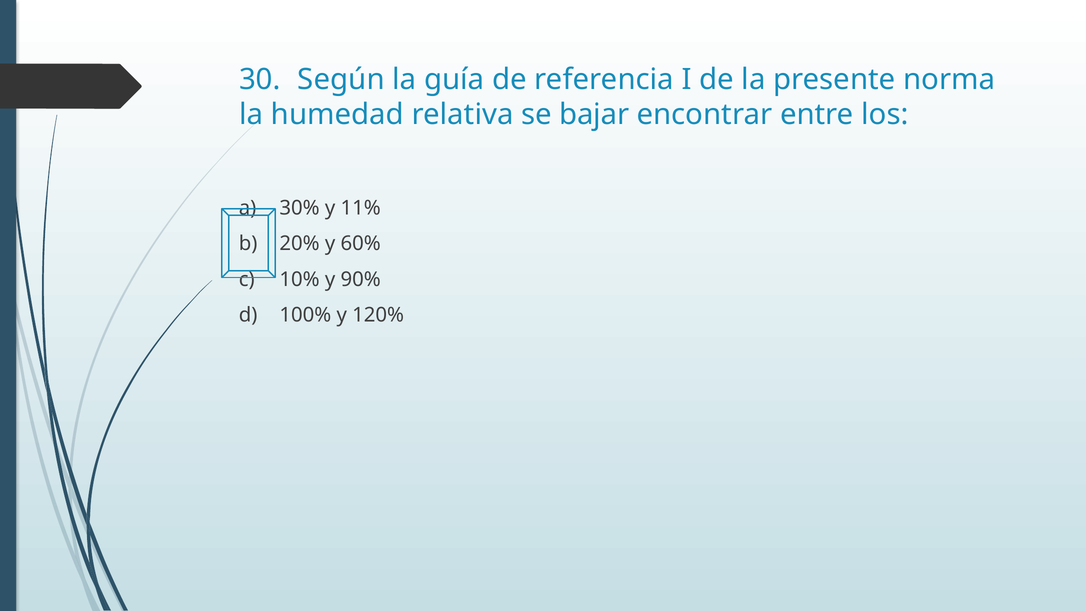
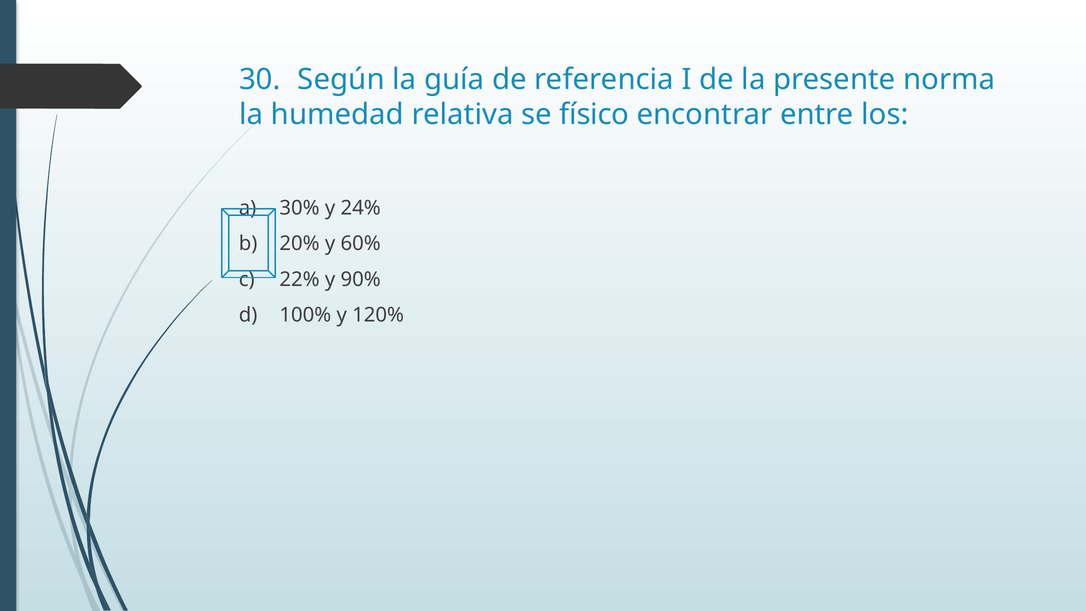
bajar: bajar -> físico
11%: 11% -> 24%
10%: 10% -> 22%
